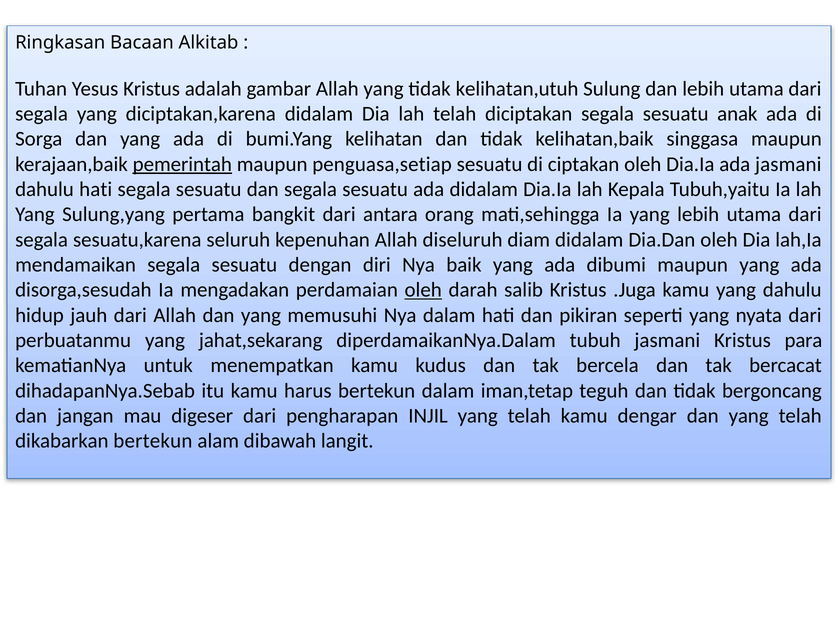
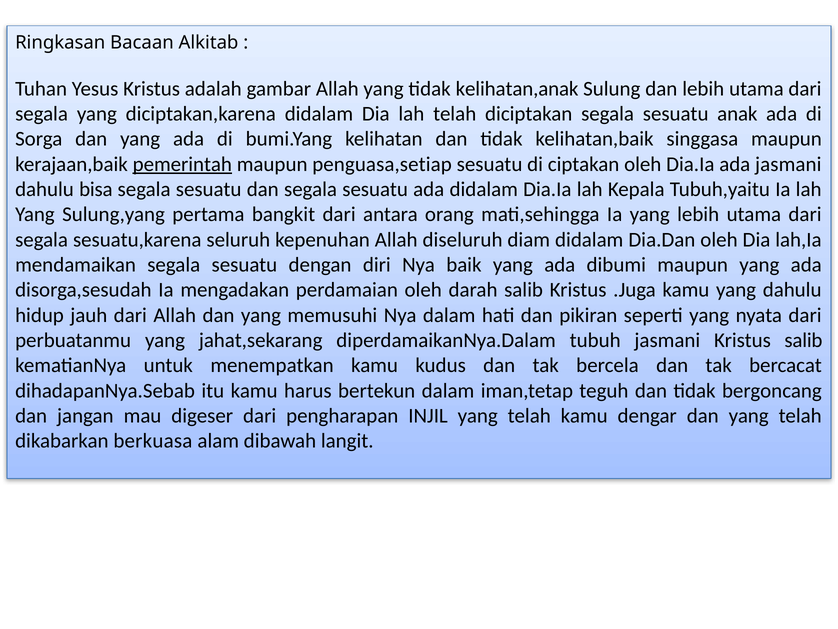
kelihatan,utuh: kelihatan,utuh -> kelihatan,anak
dahulu hati: hati -> bisa
oleh at (423, 290) underline: present -> none
Kristus para: para -> salib
dikabarkan bertekun: bertekun -> berkuasa
